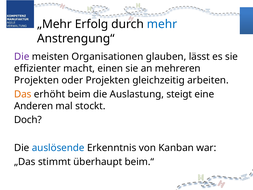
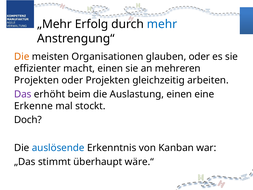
Die at (22, 56) colour: purple -> orange
glauben lässt: lässt -> oder
Das colour: orange -> purple
Auslastung steigt: steigt -> einen
Anderen: Anderen -> Erkenne
beim.“: beim.“ -> wäre.“
